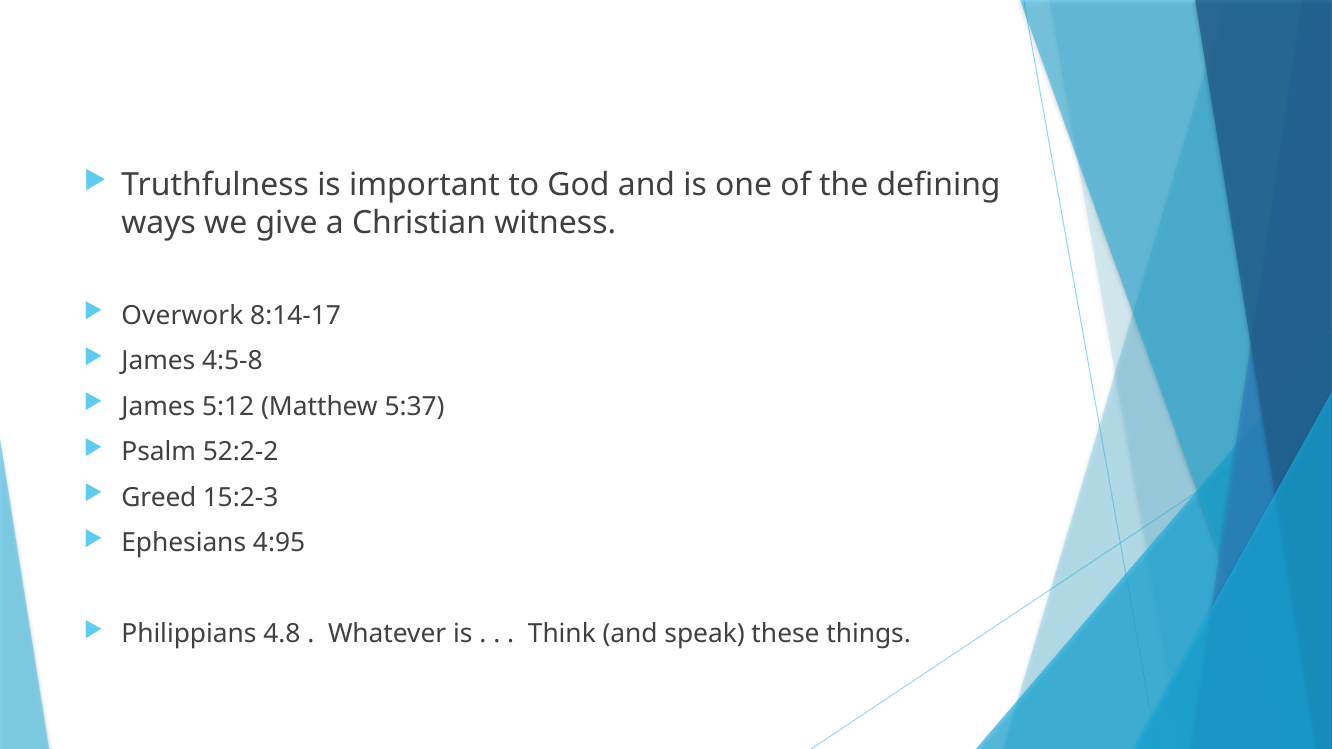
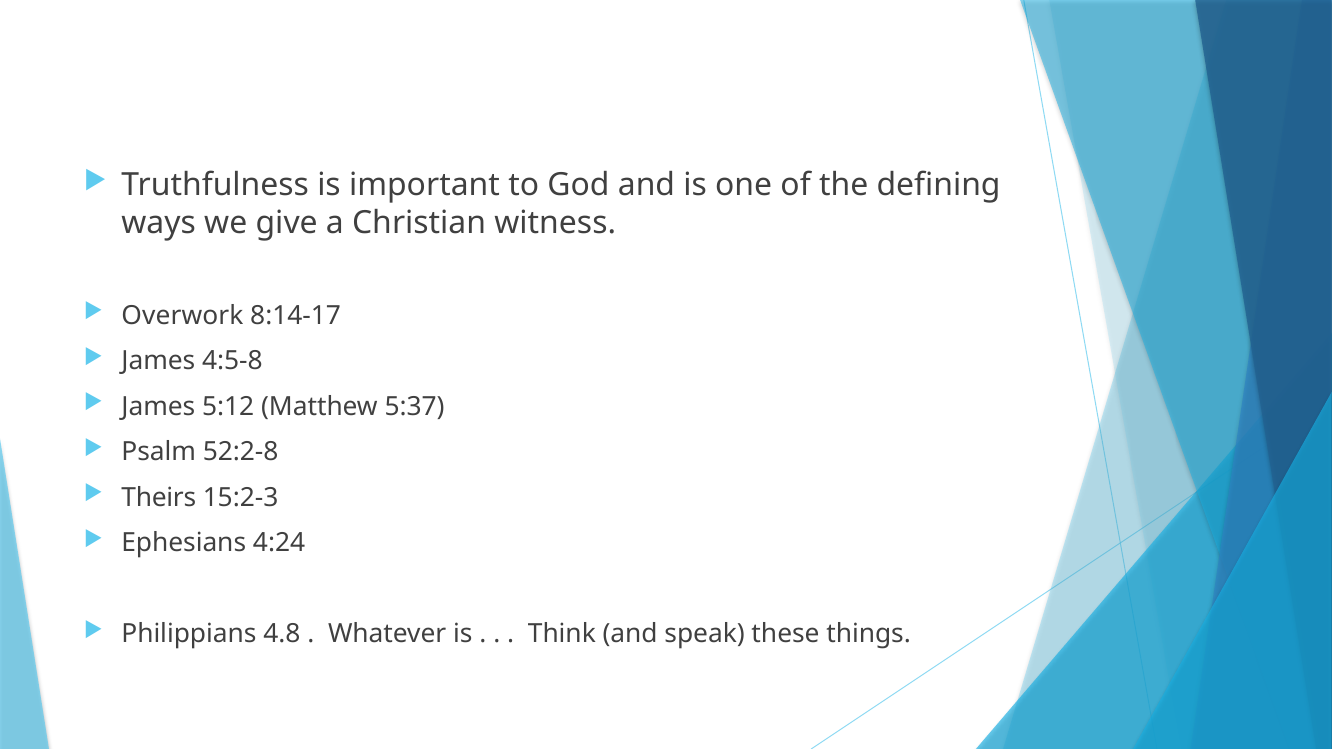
52:2-2: 52:2-2 -> 52:2-8
Greed: Greed -> Theirs
4:95: 4:95 -> 4:24
